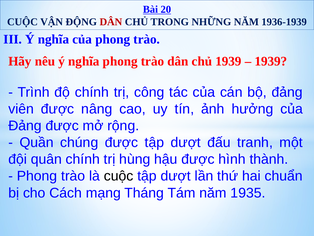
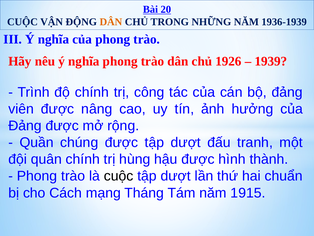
DÂN at (111, 22) colour: red -> orange
chủ 1939: 1939 -> 1926
1935: 1935 -> 1915
